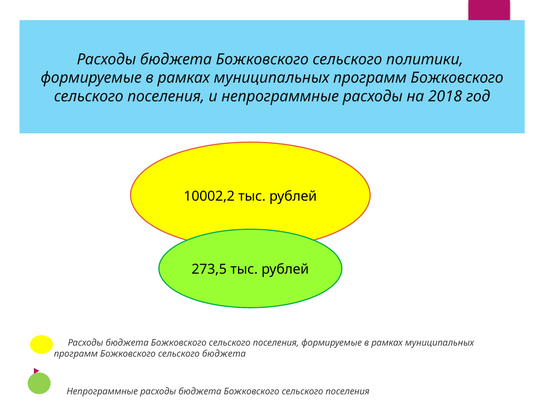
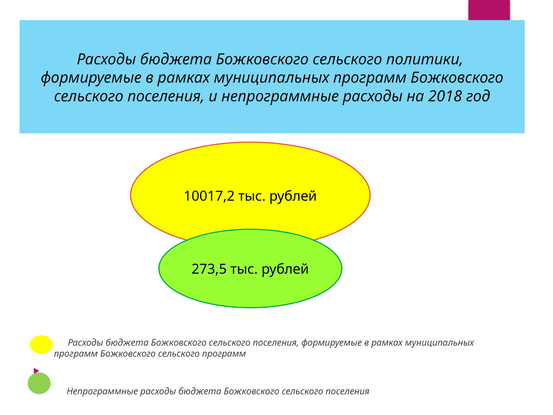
10002,2: 10002,2 -> 10017,2
сельского бюджета: бюджета -> программ
